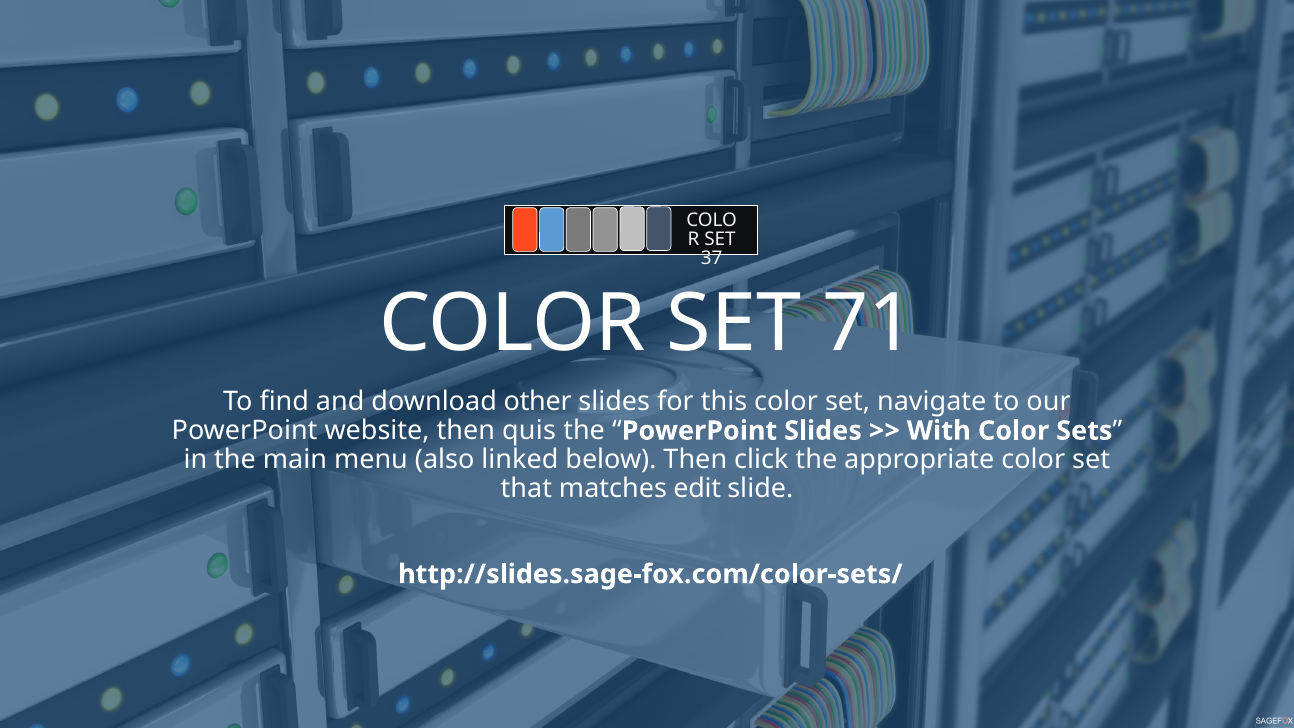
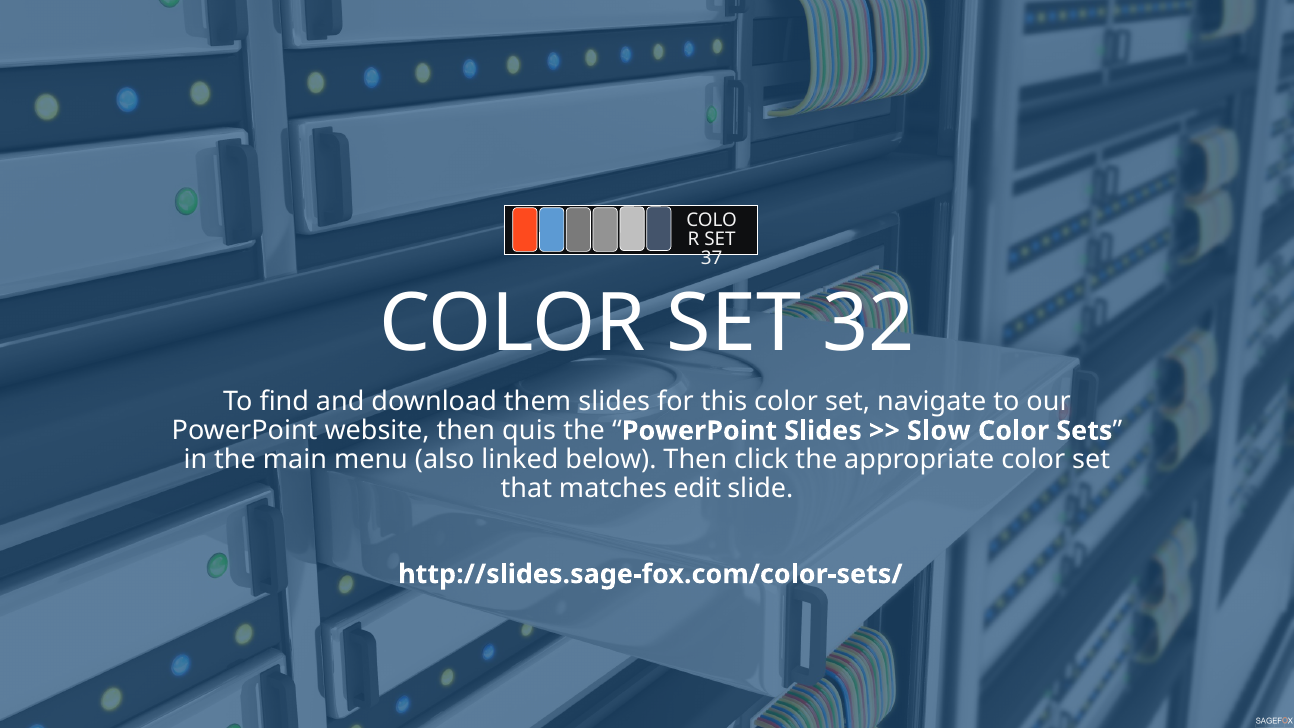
71: 71 -> 32
other: other -> them
With: With -> Slow
